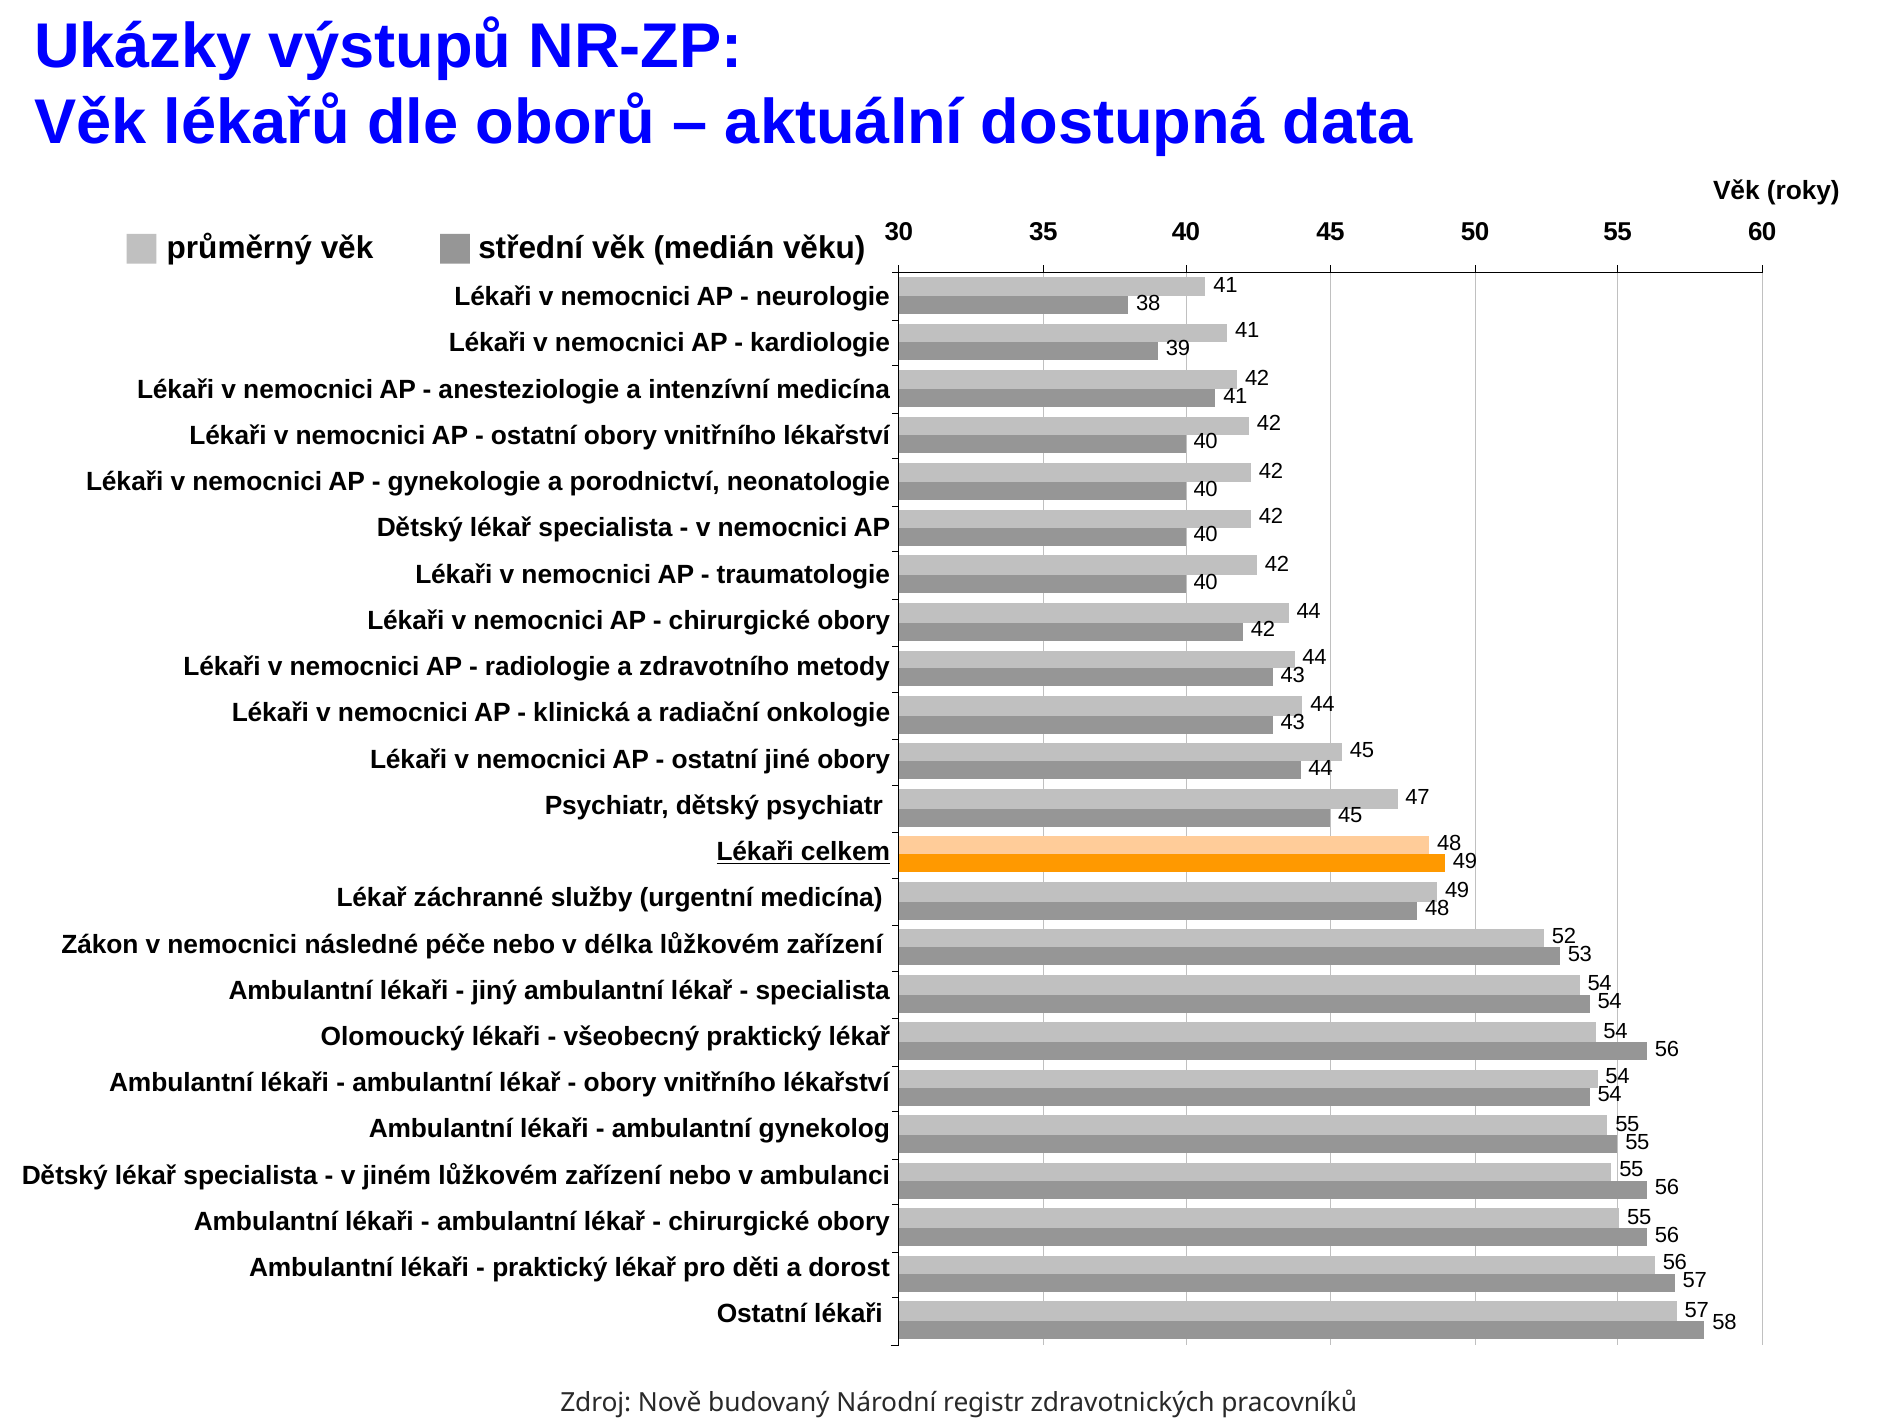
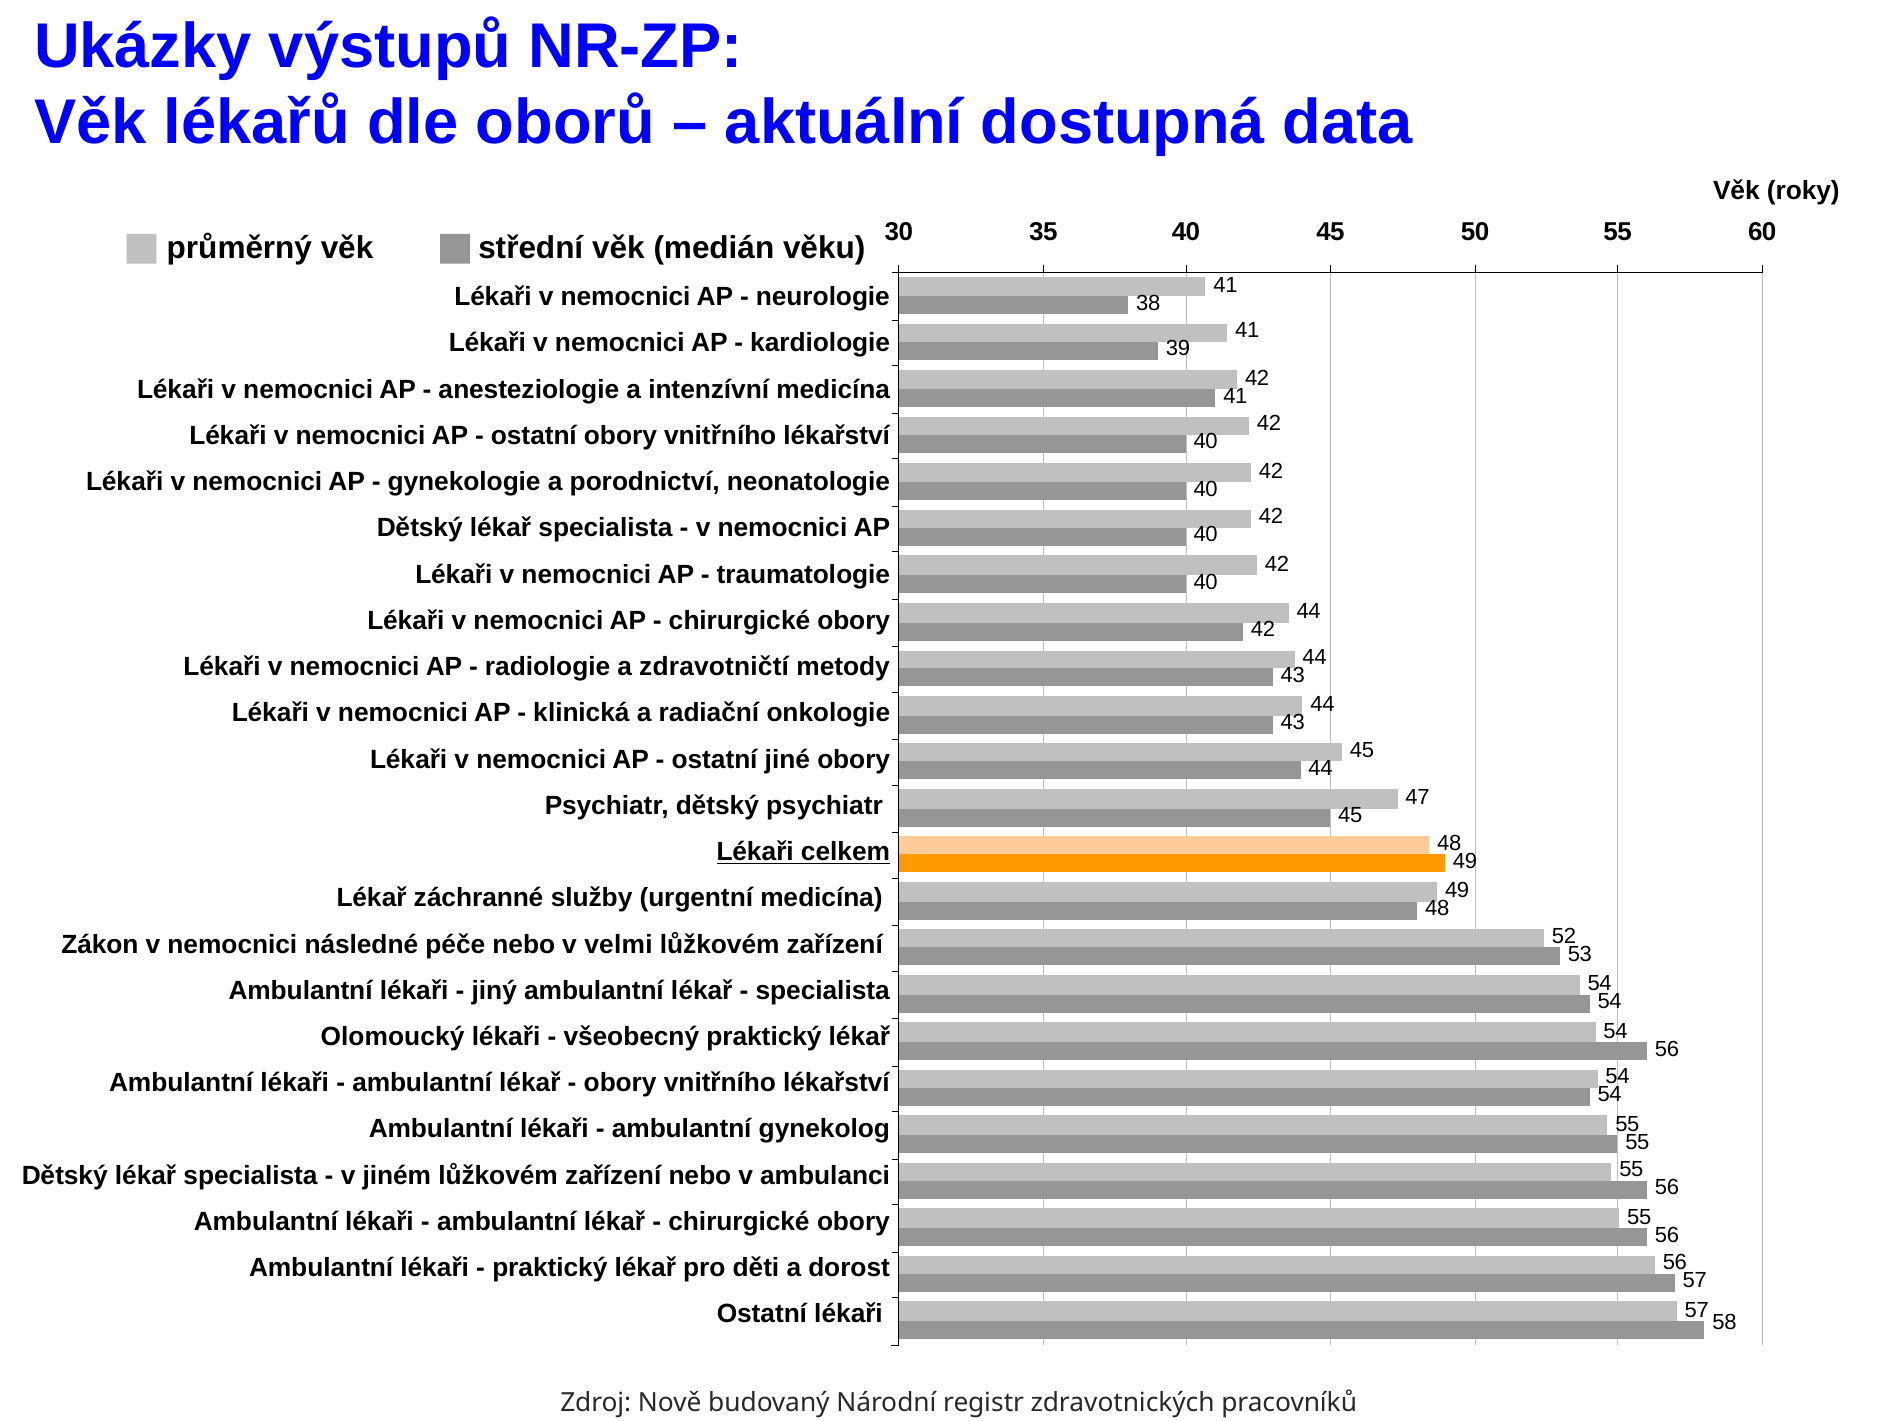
zdravotního: zdravotního -> zdravotničtí
délka: délka -> velmi
